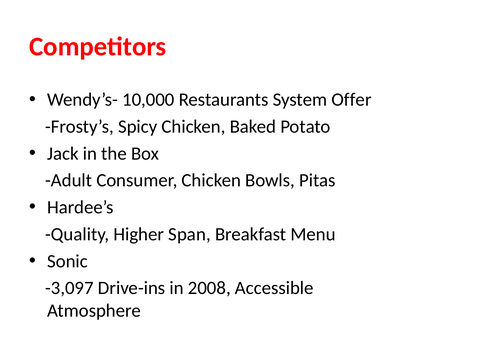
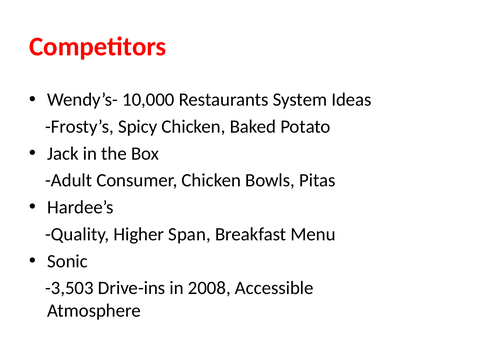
Offer: Offer -> Ideas
-3,097: -3,097 -> -3,503
